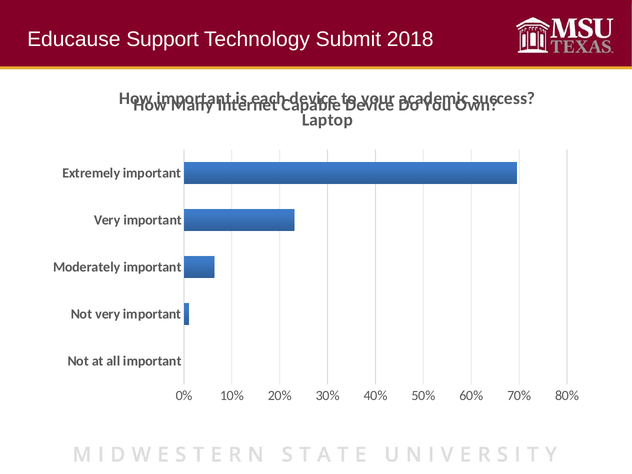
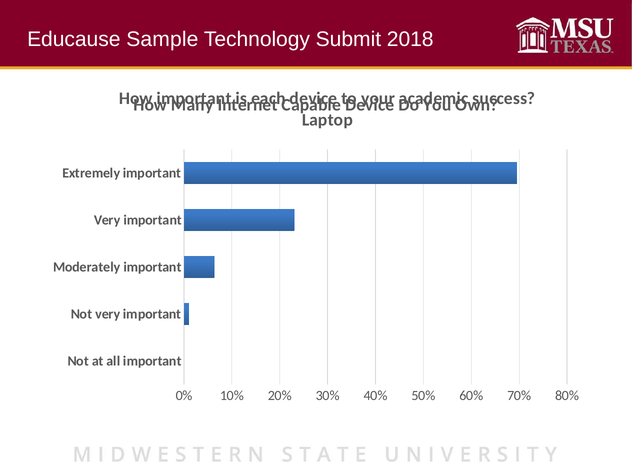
Support: Support -> Sample
